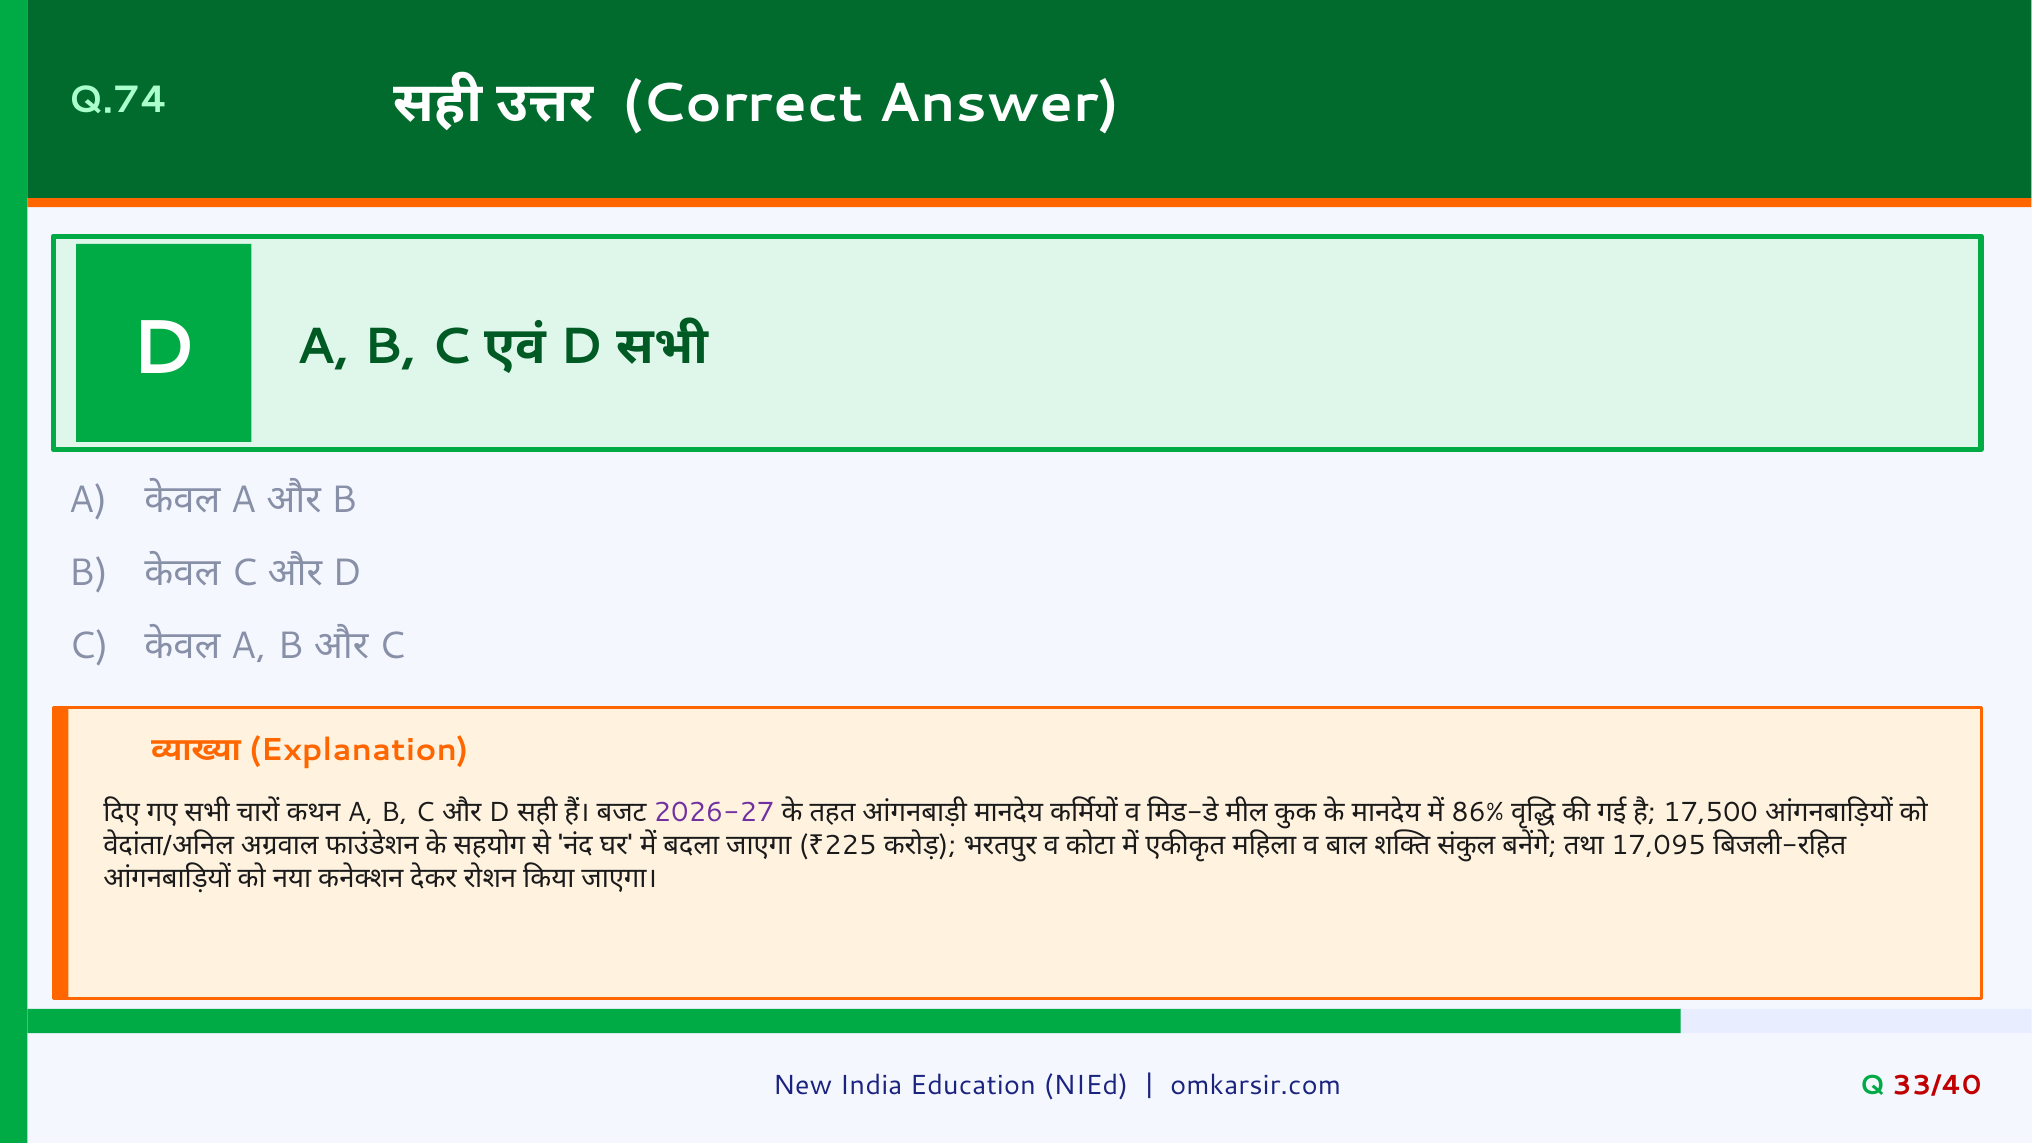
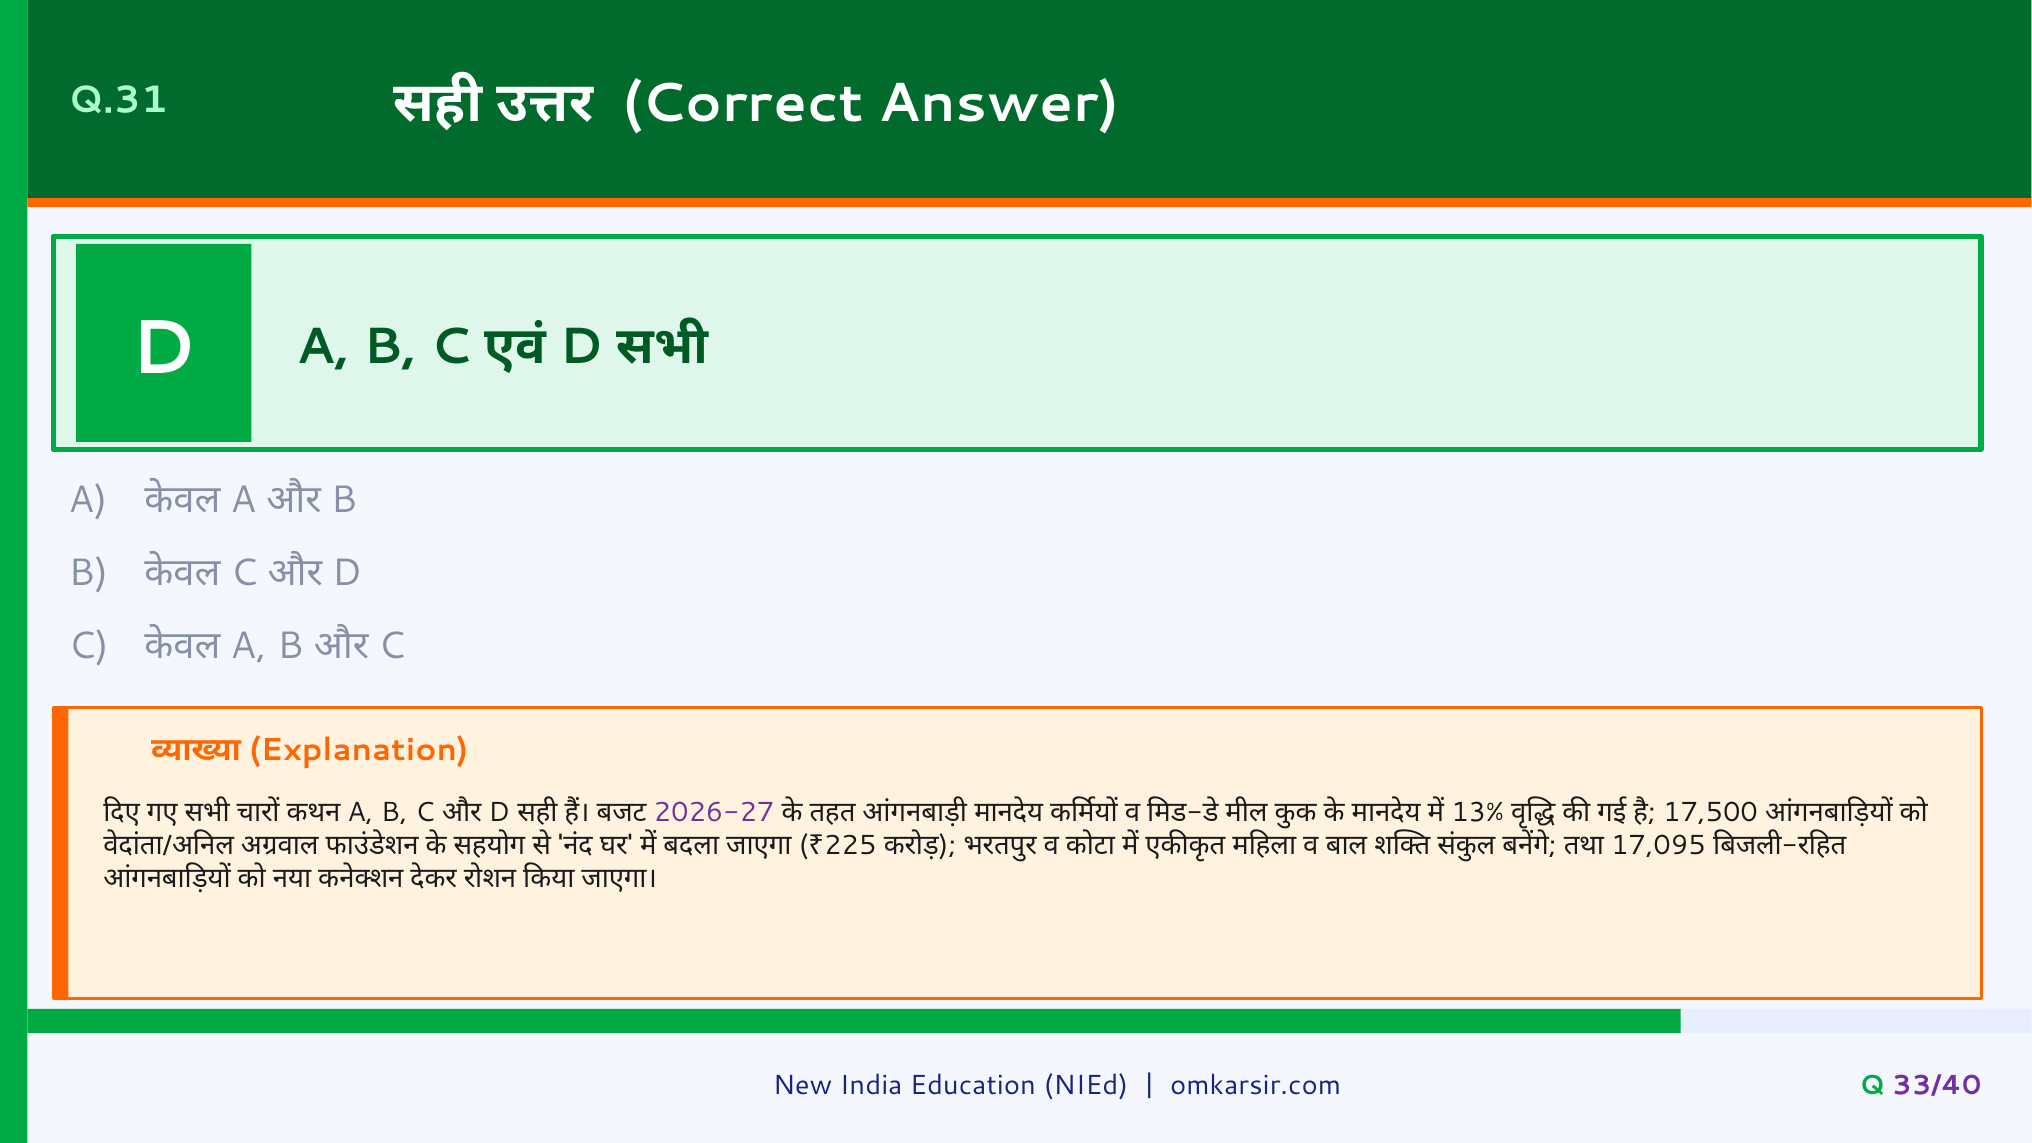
Q.74: Q.74 -> Q.31
86%: 86% -> 13%
33/40 colour: red -> purple
